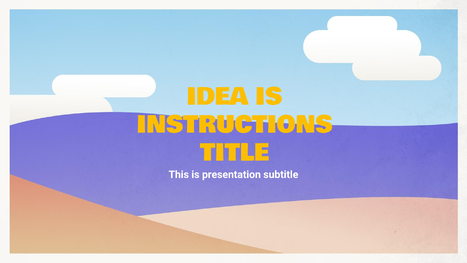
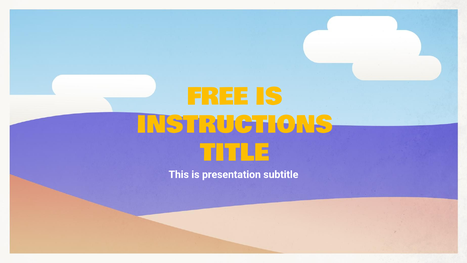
IDEA: IDEA -> FREE
